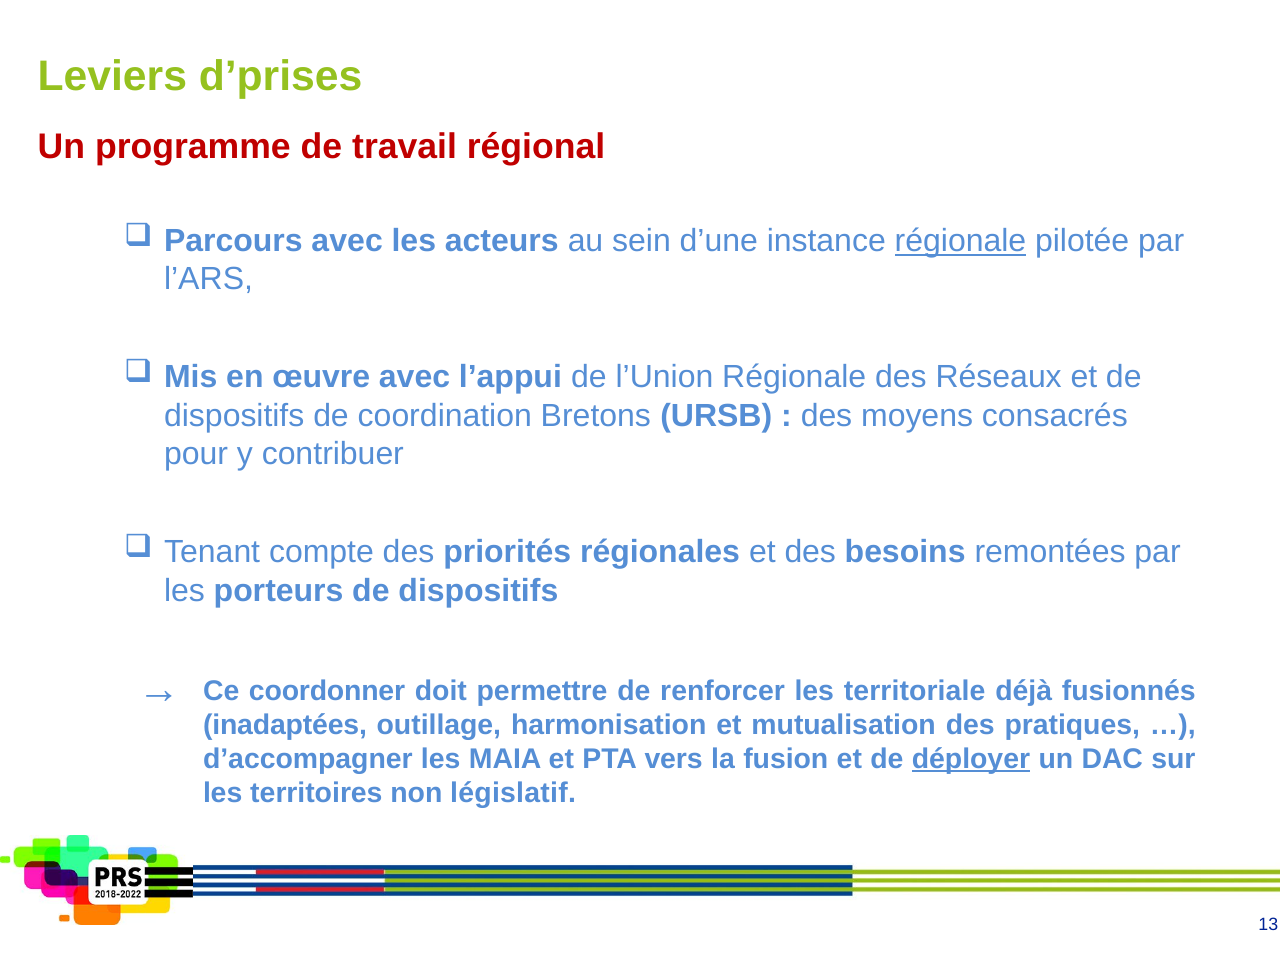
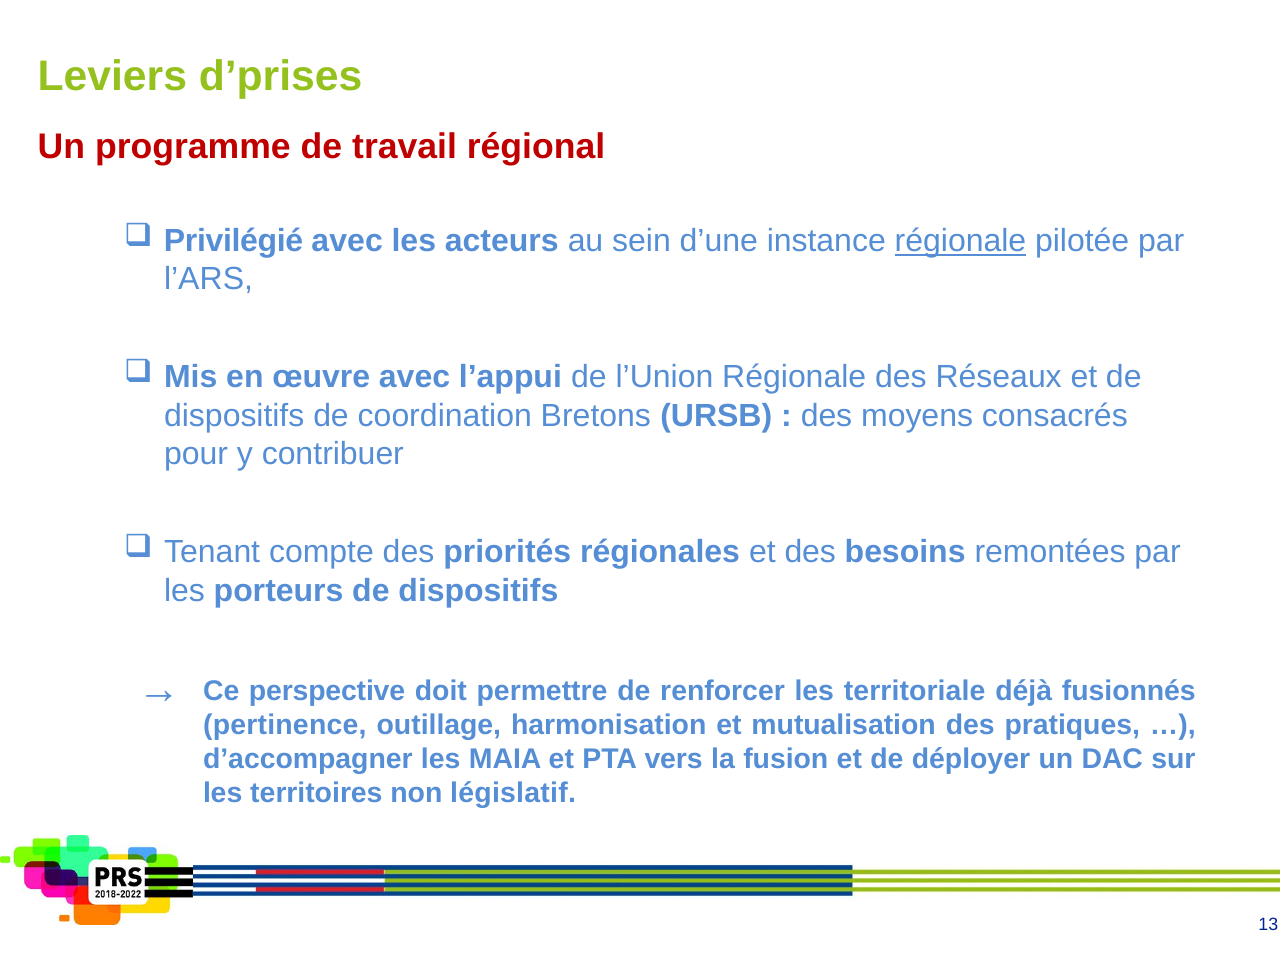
Parcours: Parcours -> Privilégié
coordonner: coordonner -> perspective
inadaptées: inadaptées -> pertinence
déployer underline: present -> none
